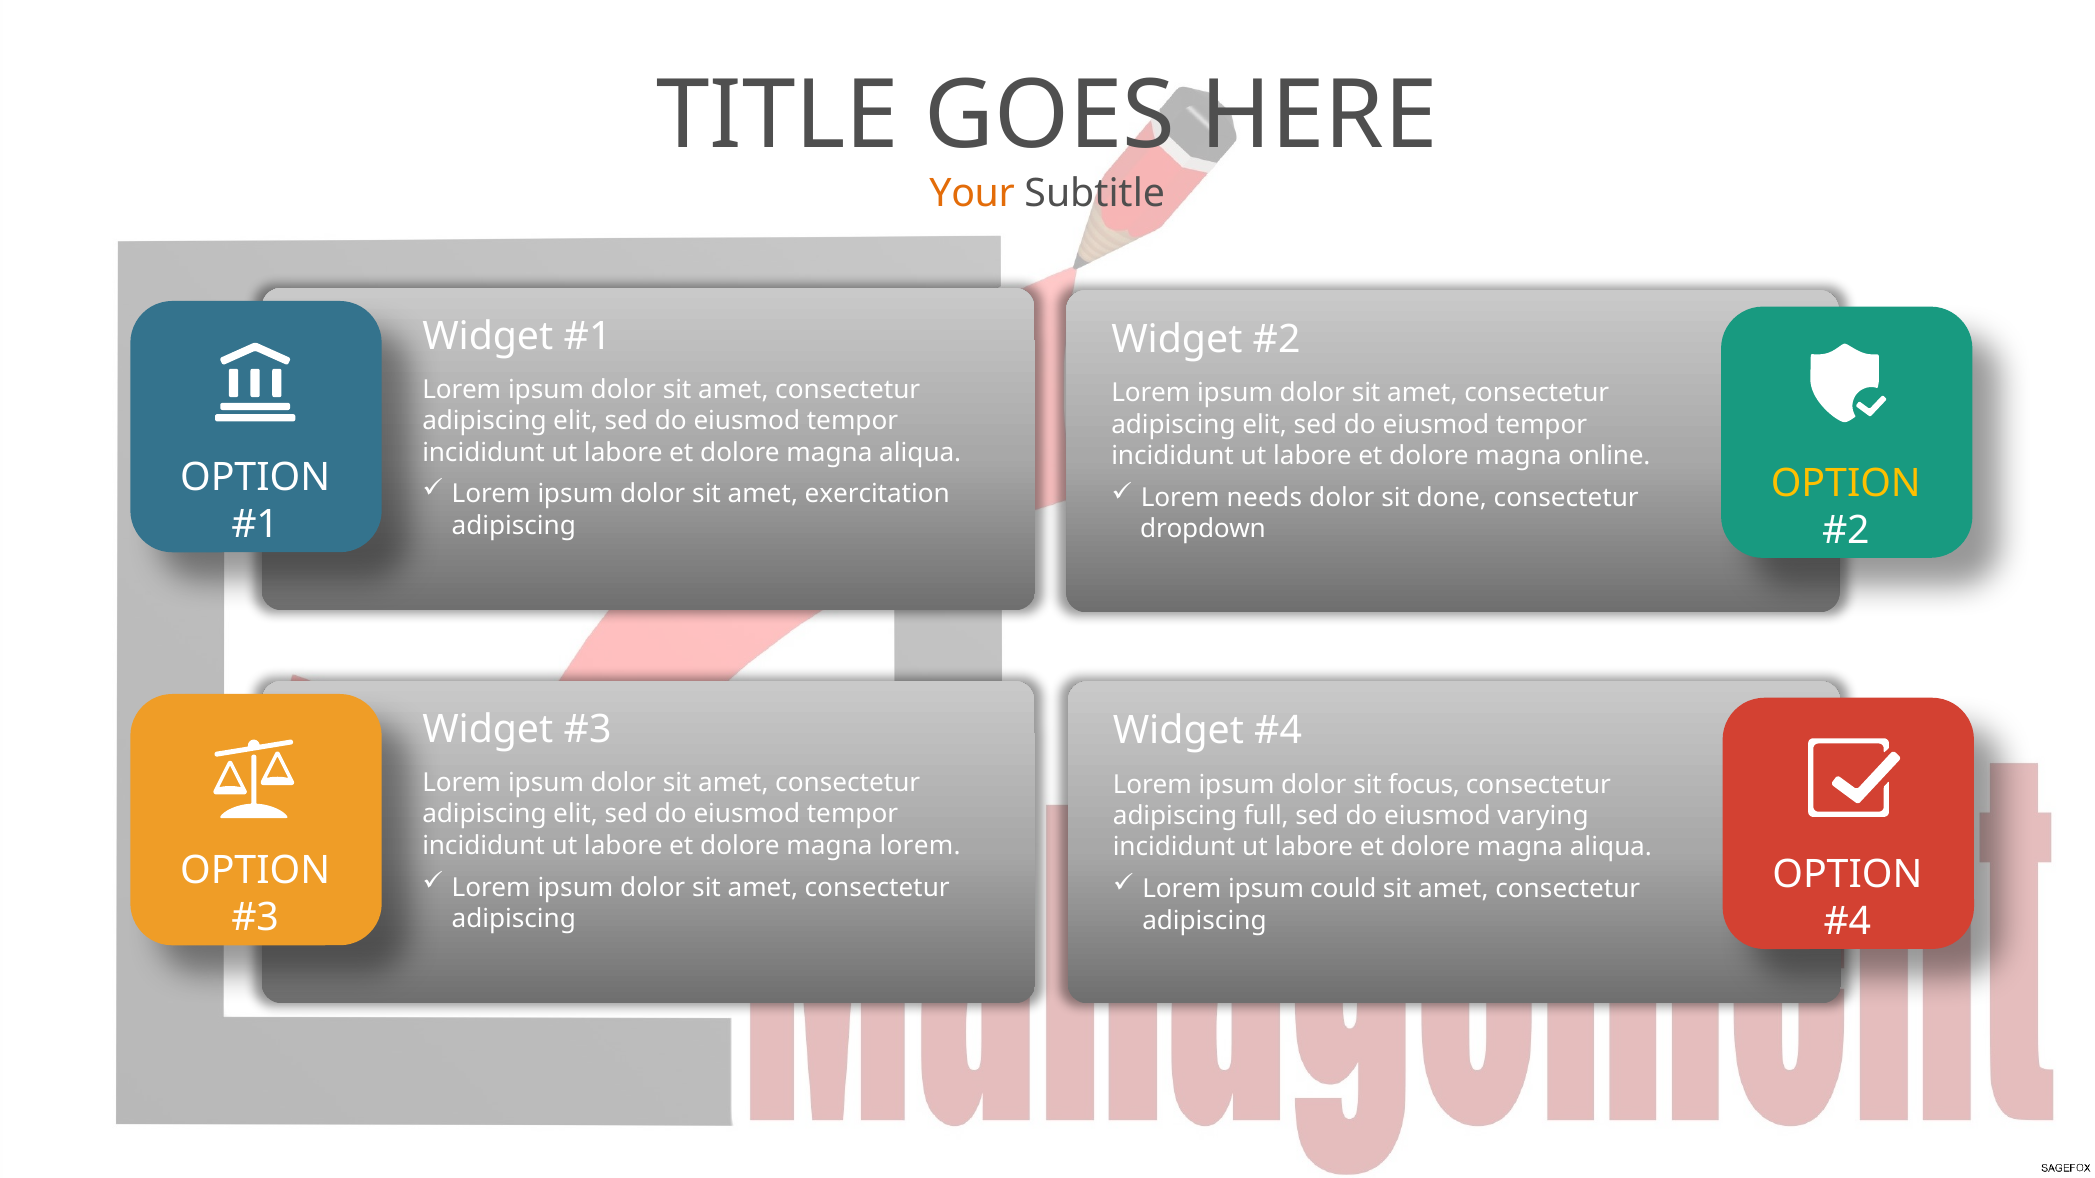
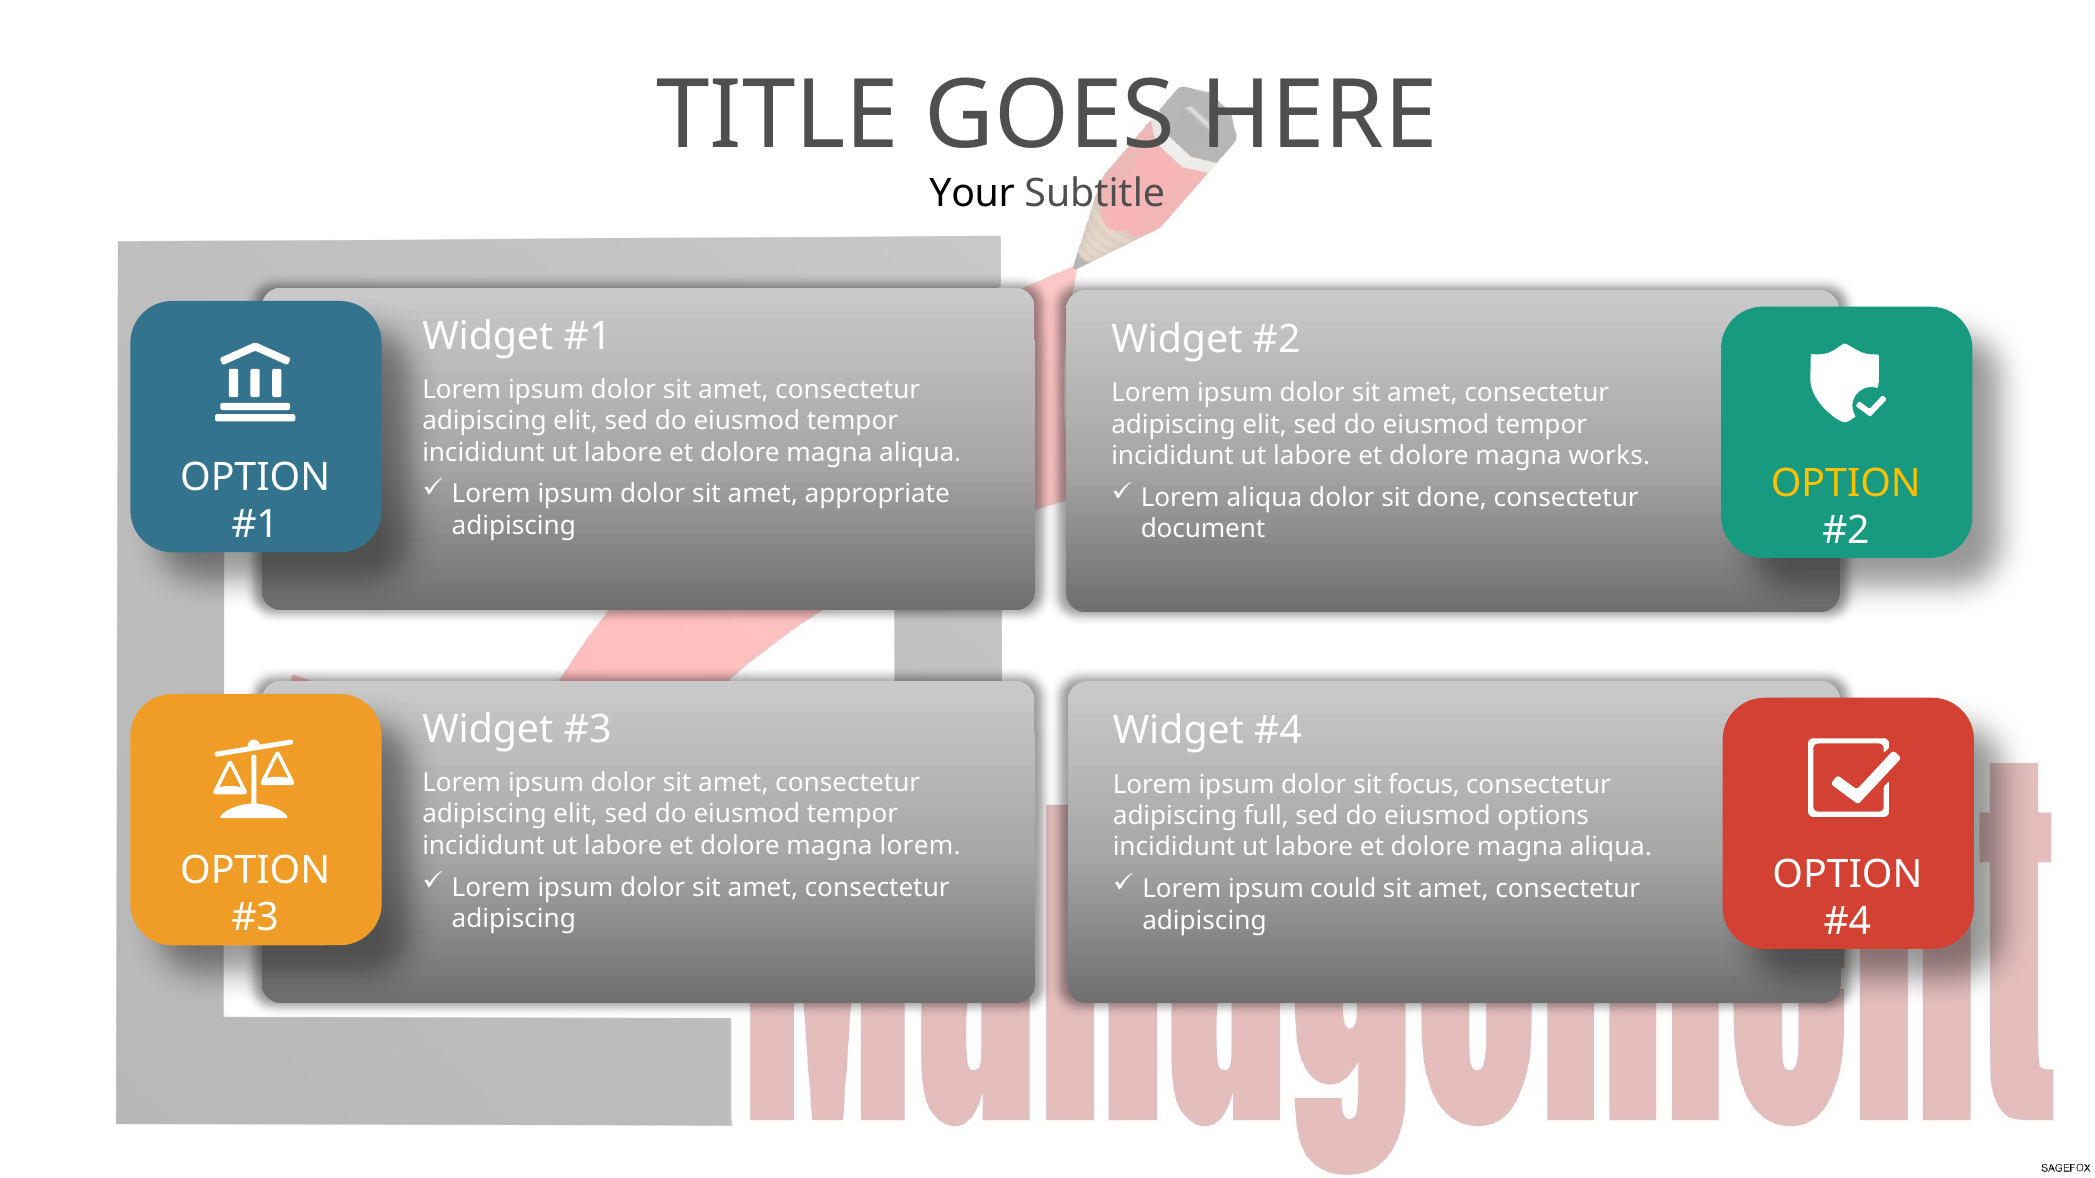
Your colour: orange -> black
online: online -> works
exercitation: exercitation -> appropriate
Lorem needs: needs -> aliqua
dropdown: dropdown -> document
varying: varying -> options
